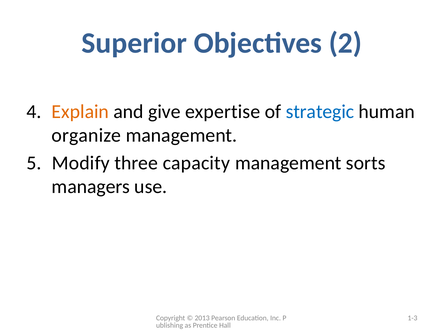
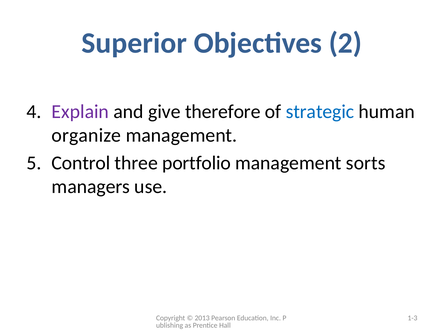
Explain colour: orange -> purple
expertise: expertise -> therefore
Modify: Modify -> Control
capacity: capacity -> portfolio
